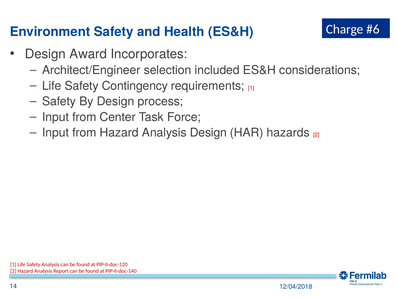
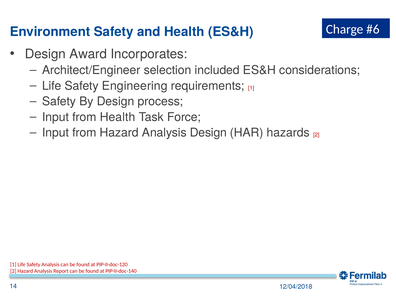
Contingency: Contingency -> Engineering
from Center: Center -> Health
